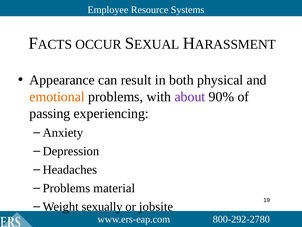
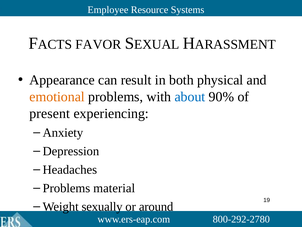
OCCUR: OCCUR -> FAVOR
about colour: purple -> blue
passing: passing -> present
jobsite: jobsite -> around
